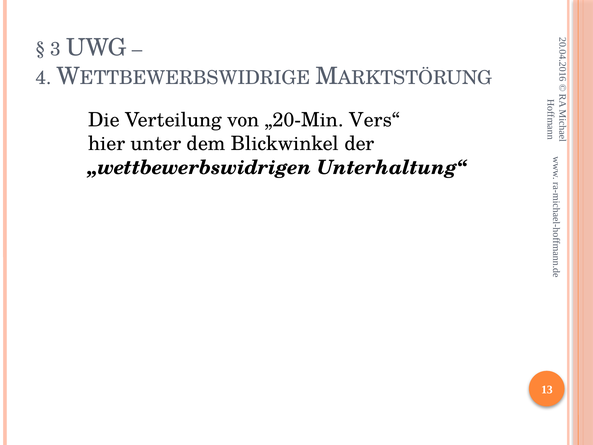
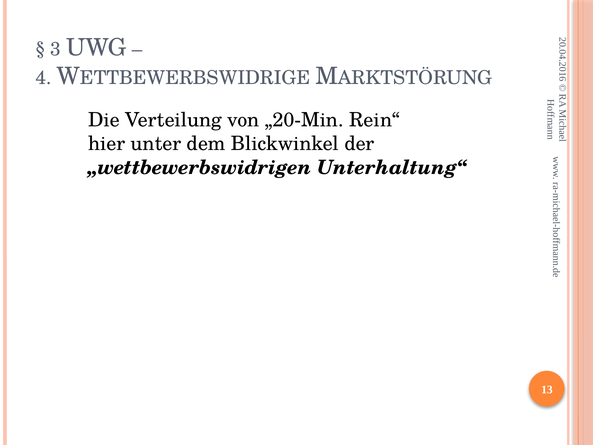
Vers“: Vers“ -> Rein“
